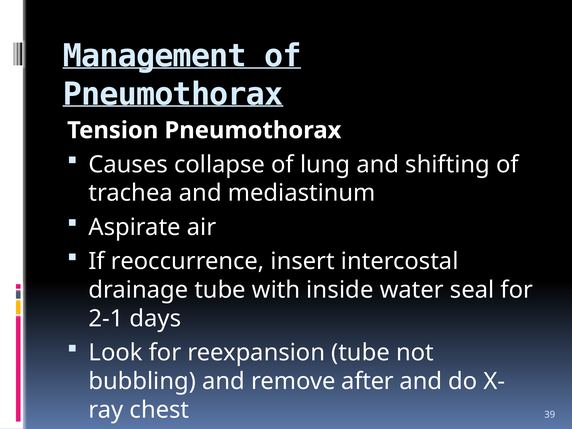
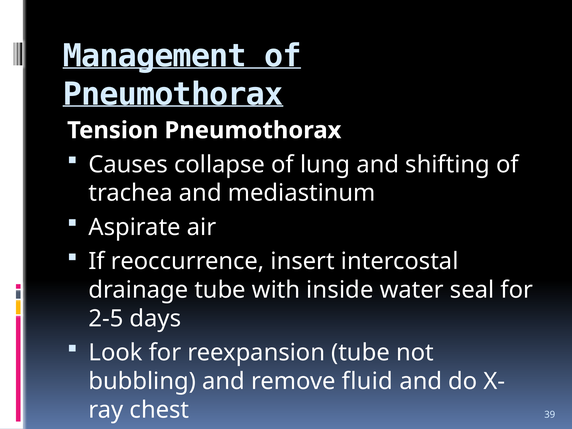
2-1: 2-1 -> 2-5
after: after -> fluid
